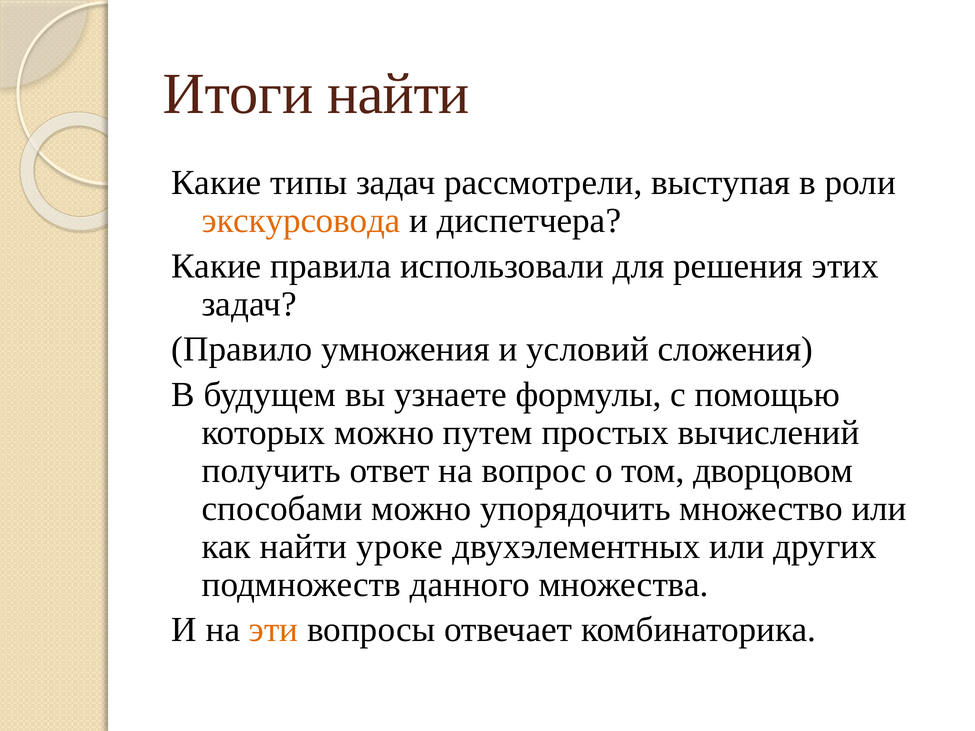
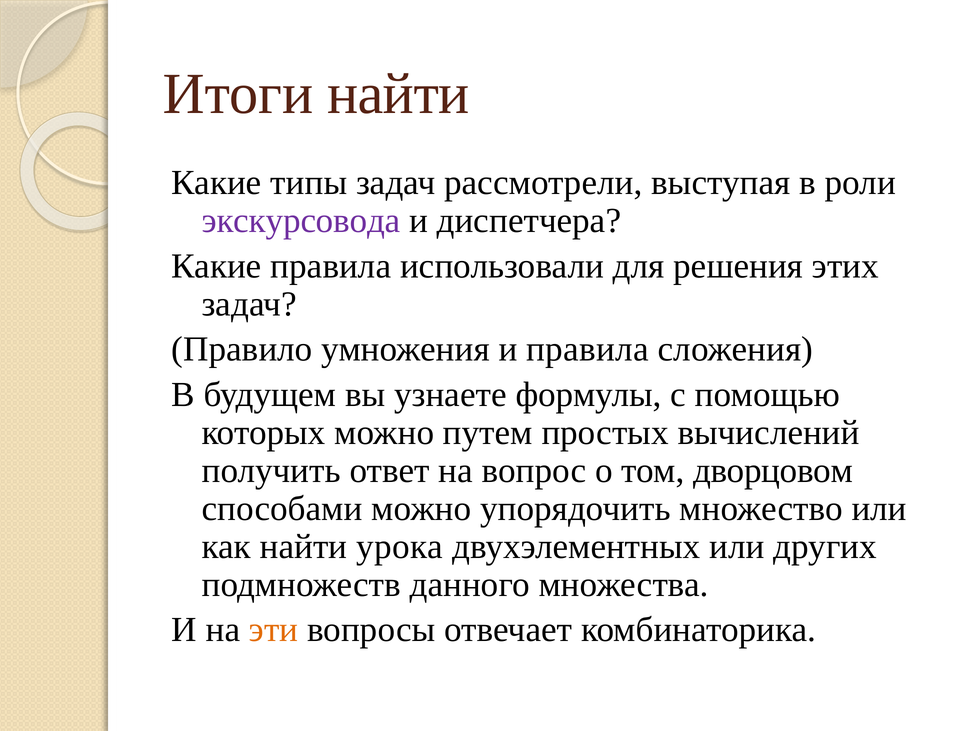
экскурсовода colour: orange -> purple
и условий: условий -> правила
уроке: уроке -> урока
